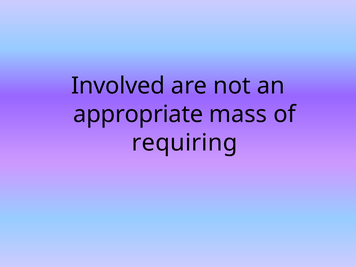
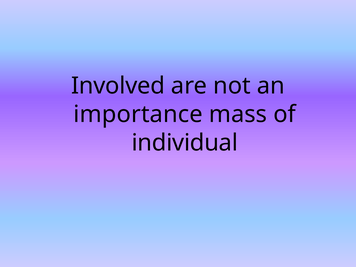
appropriate: appropriate -> importance
requiring: requiring -> individual
